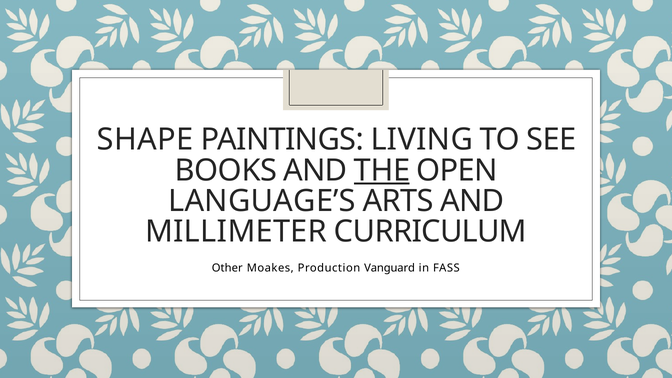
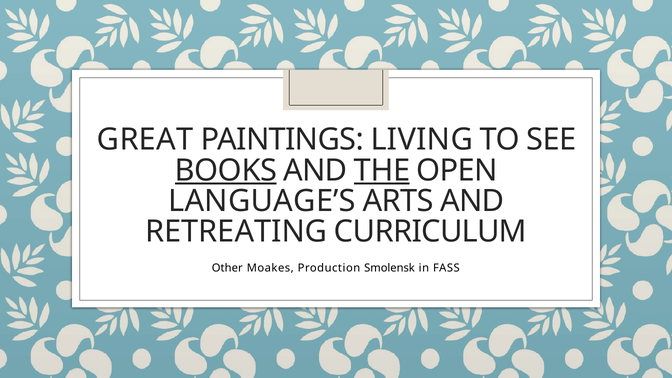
SHAPE: SHAPE -> GREAT
BOOKS underline: none -> present
MILLIMETER: MILLIMETER -> RETREATING
Vanguard: Vanguard -> Smolensk
